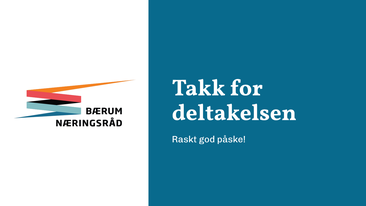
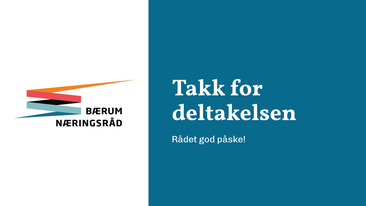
Raskt: Raskt -> Rådet
